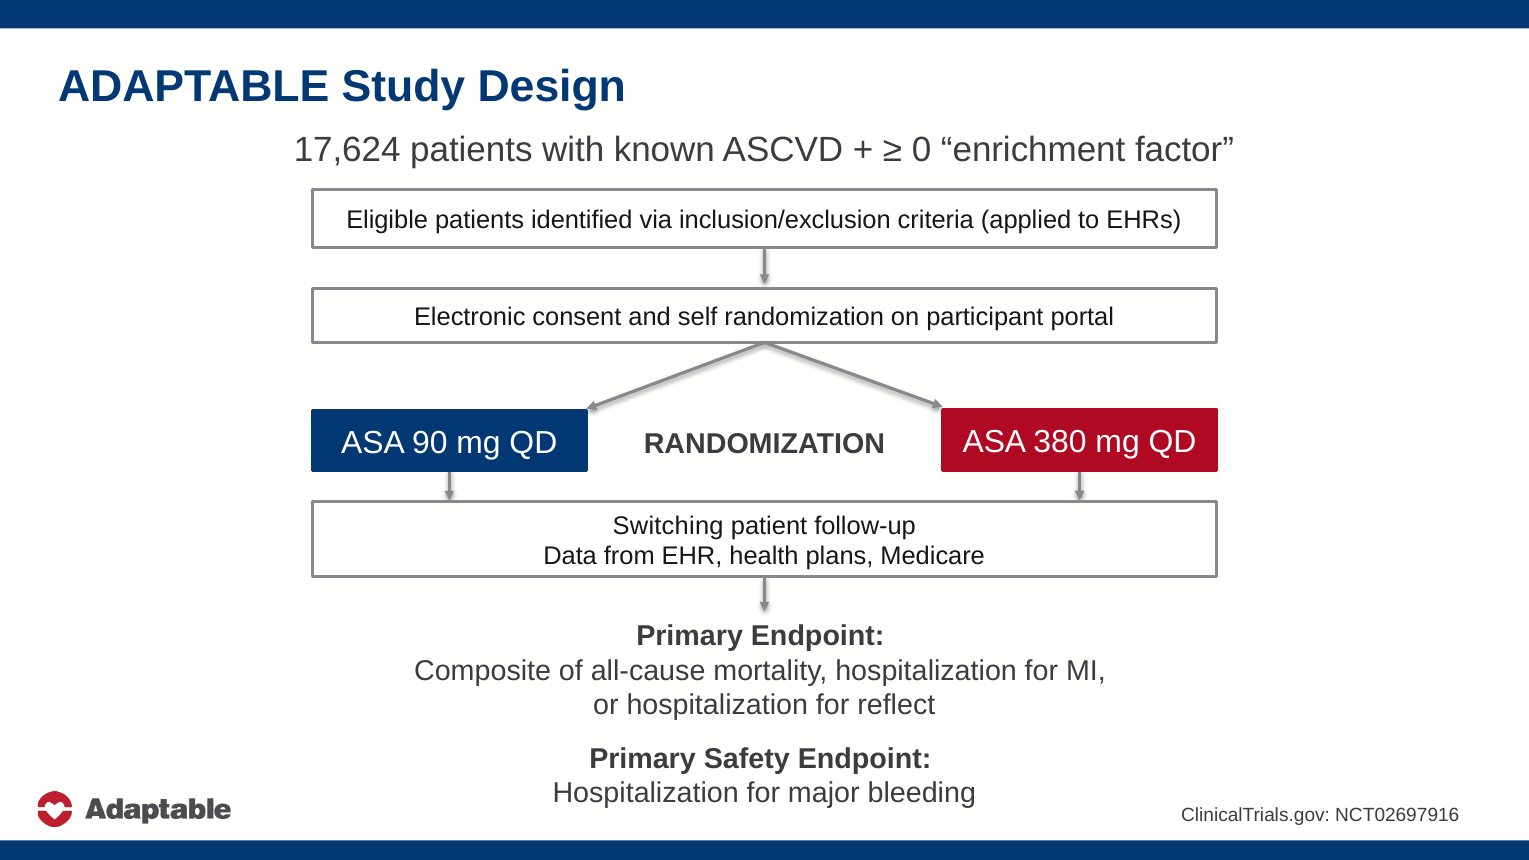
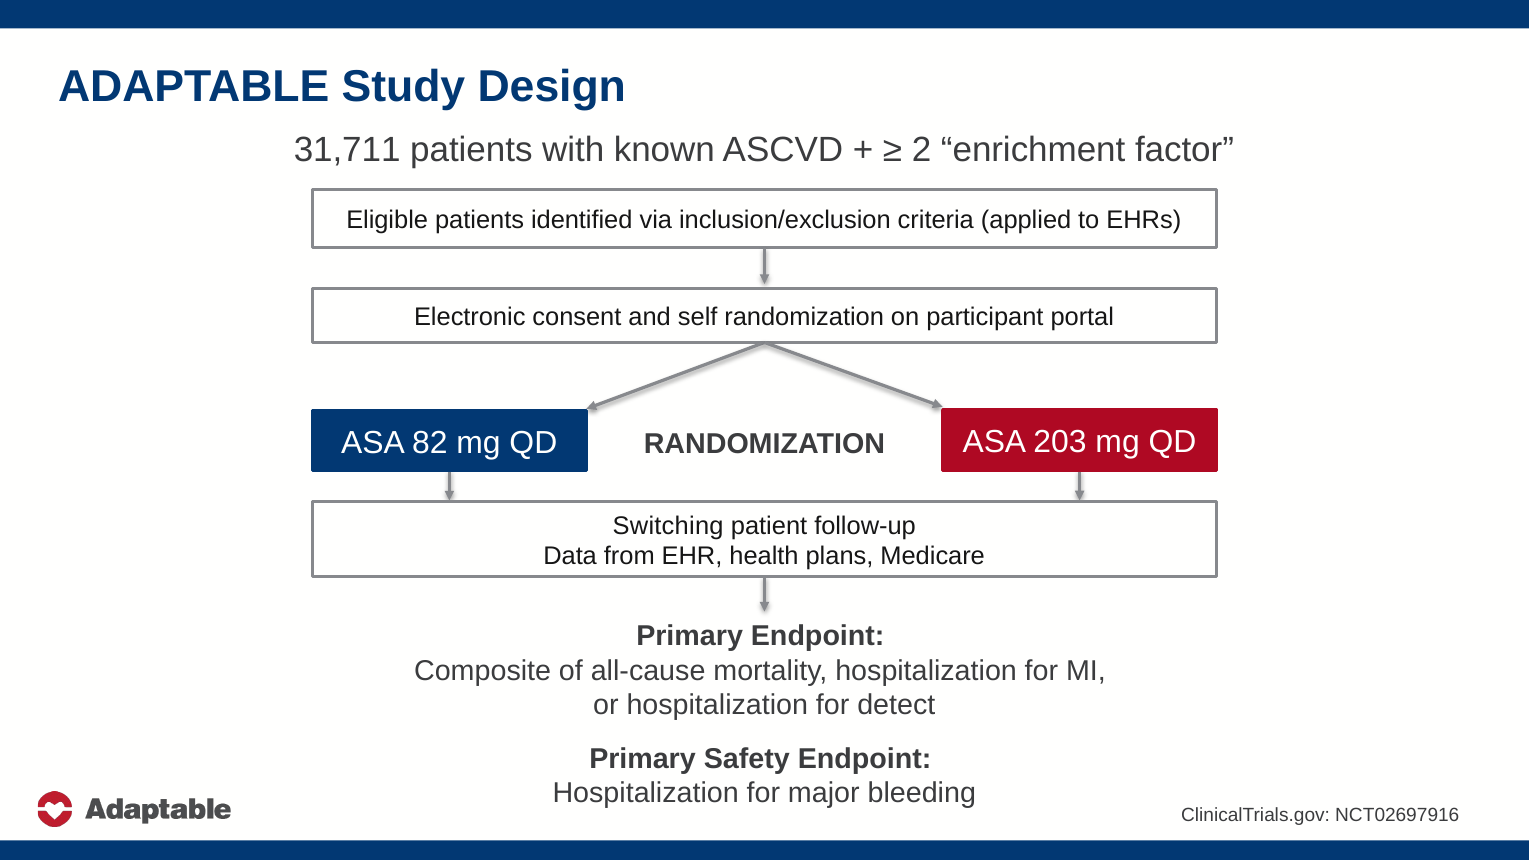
17,624: 17,624 -> 31,711
0: 0 -> 2
90: 90 -> 82
380: 380 -> 203
reflect: reflect -> detect
